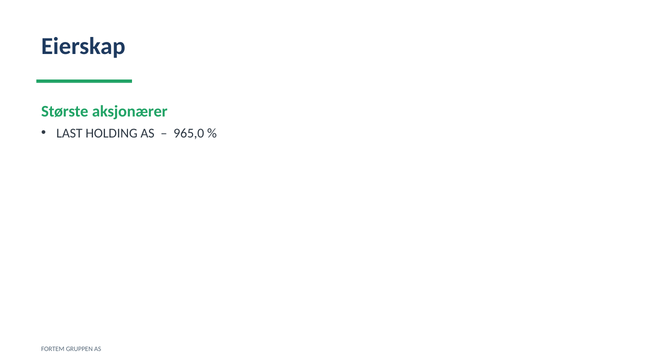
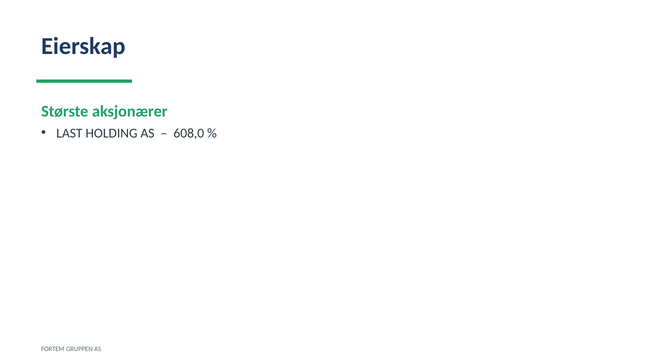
965,0: 965,0 -> 608,0
